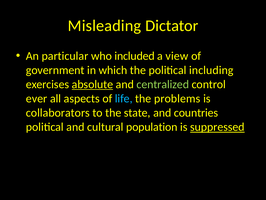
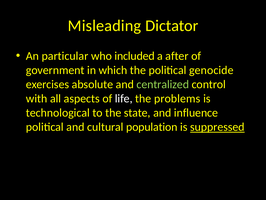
view: view -> after
including: including -> genocide
absolute underline: present -> none
ever: ever -> with
life colour: light blue -> white
collaborators: collaborators -> technological
countries: countries -> influence
